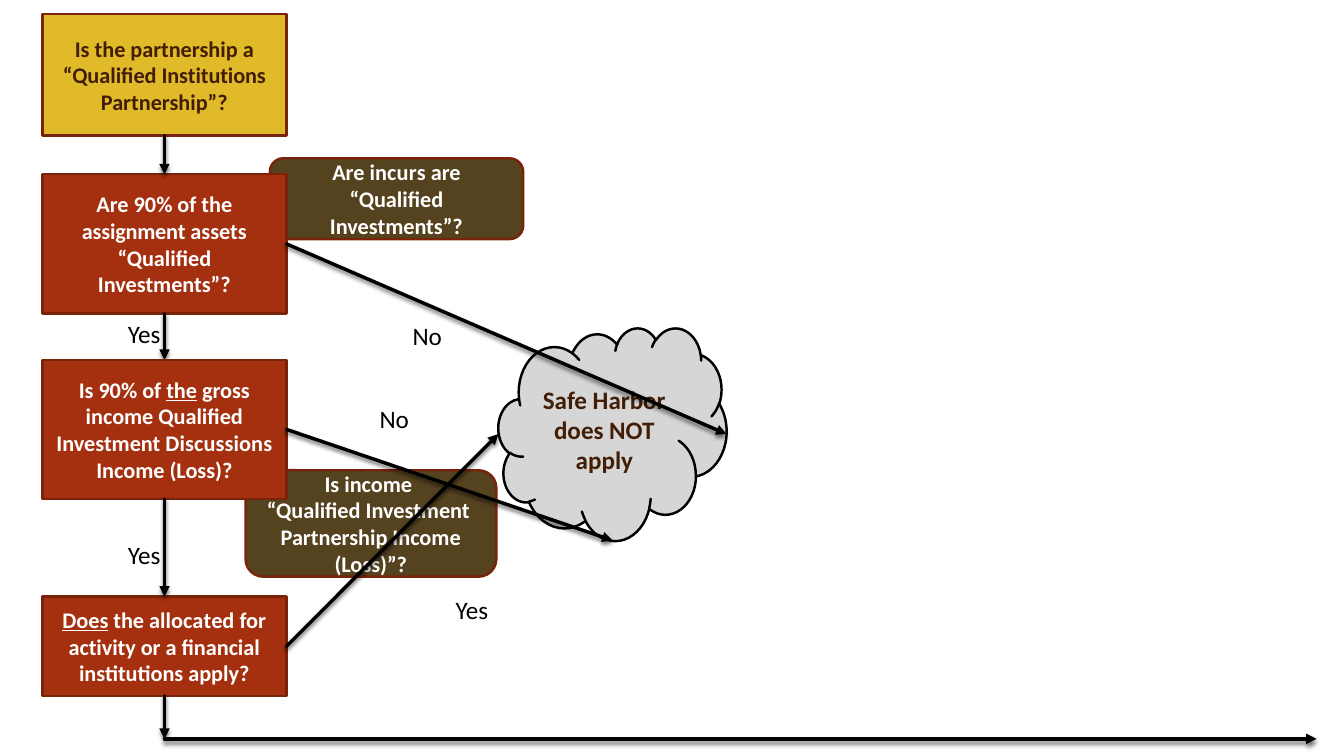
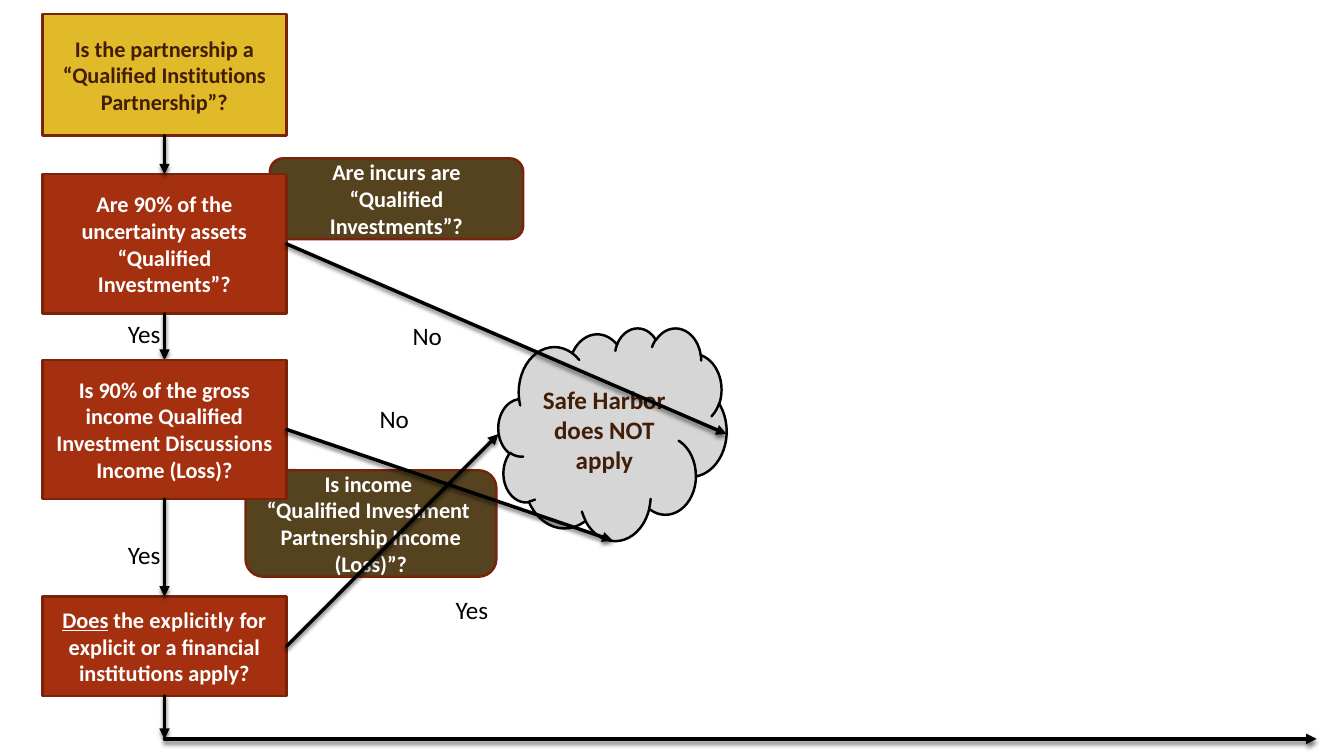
assignment: assignment -> uncertainty
the at (182, 391) underline: present -> none
allocated: allocated -> explicitly
activity: activity -> explicit
